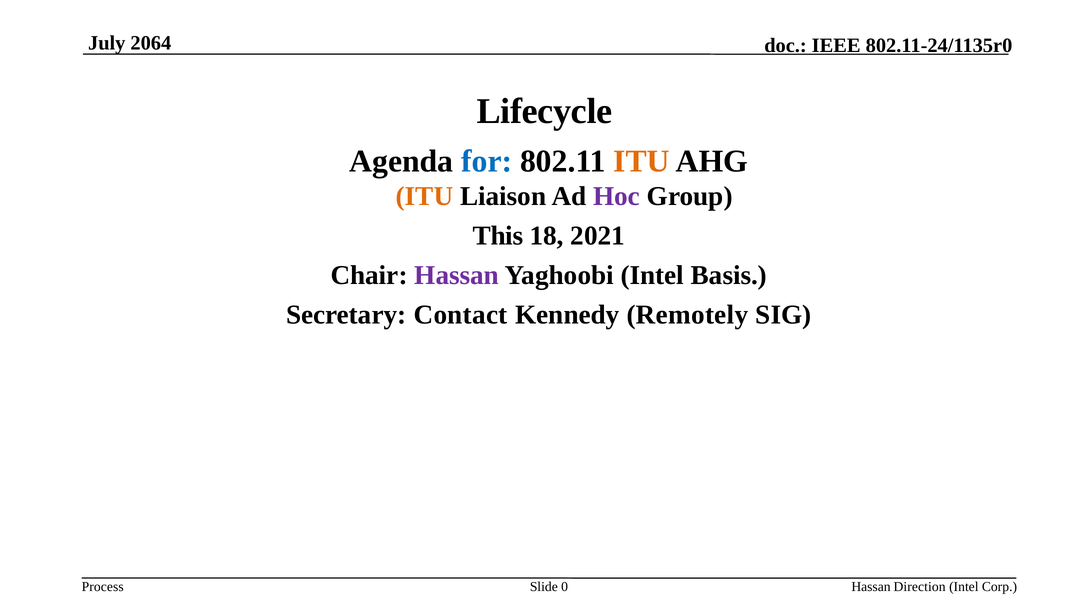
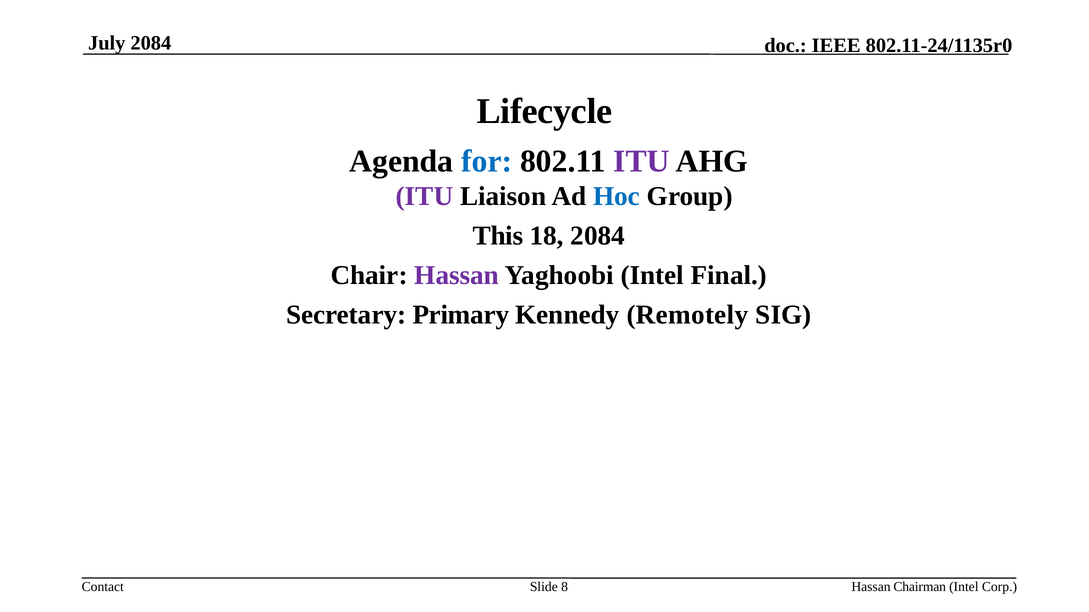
July 2064: 2064 -> 2084
ITU at (642, 162) colour: orange -> purple
ITU at (425, 197) colour: orange -> purple
Hoc colour: purple -> blue
18 2021: 2021 -> 2084
Basis: Basis -> Final
Contact: Contact -> Primary
Process: Process -> Contact
0: 0 -> 8
Direction: Direction -> Chairman
